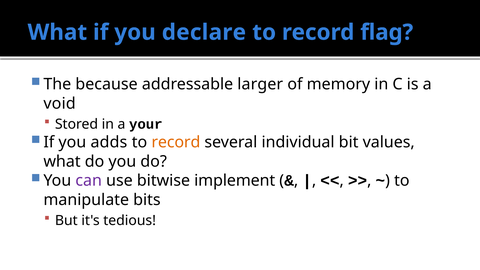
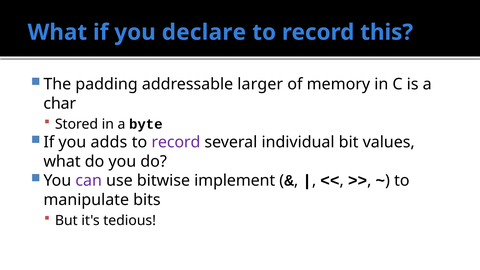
flag: flag -> this
because: because -> padding
void: void -> char
your: your -> byte
record at (176, 142) colour: orange -> purple
